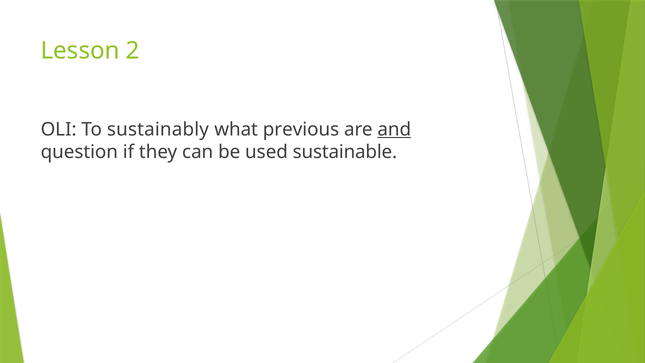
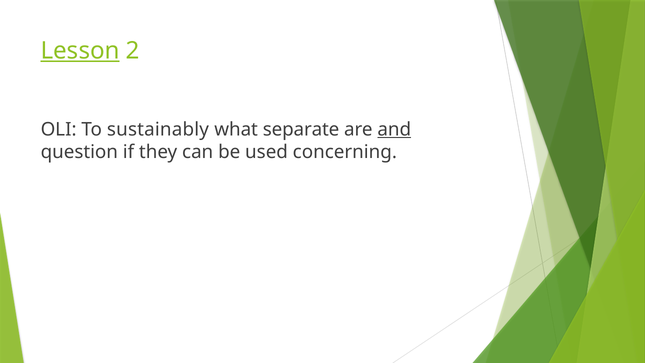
Lesson underline: none -> present
previous: previous -> separate
sustainable: sustainable -> concerning
